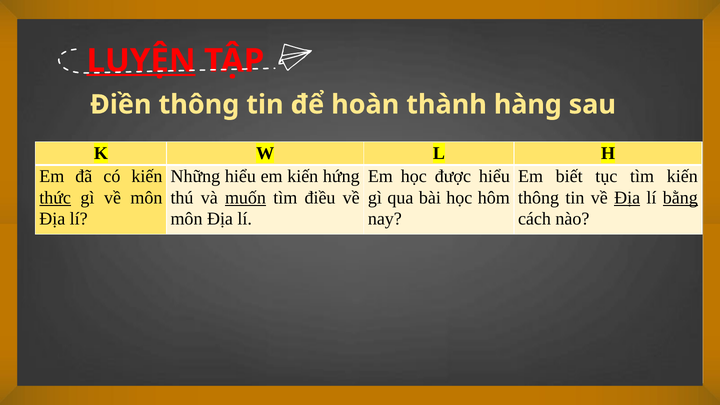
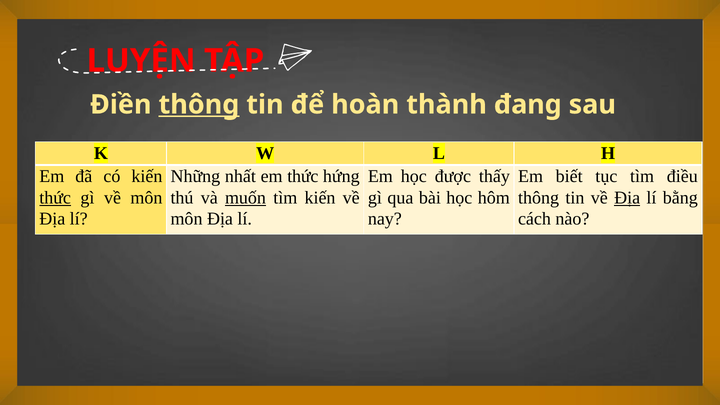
LUYỆN underline: present -> none
thông at (199, 105) underline: none -> present
hàng: hàng -> đang
Những hiểu: hiểu -> nhất
em kiến: kiến -> thức
được hiểu: hiểu -> thấy
tìm kiến: kiến -> điều
tìm điều: điều -> kiến
bằng underline: present -> none
